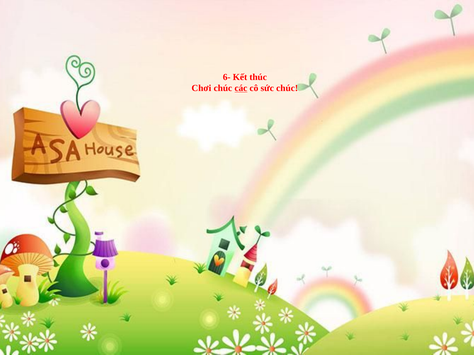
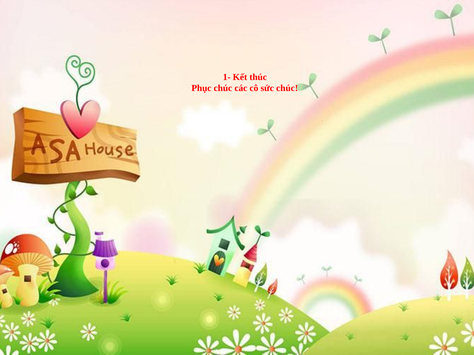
6-: 6- -> 1-
Chơi: Chơi -> Phục
các underline: present -> none
